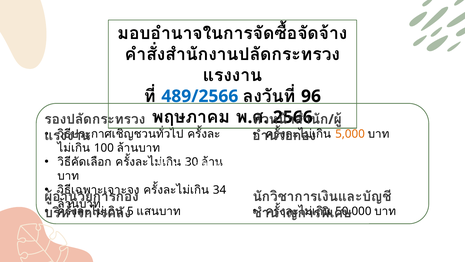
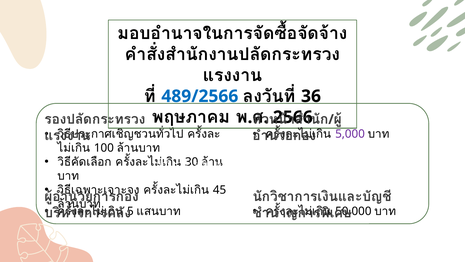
96: 96 -> 36
5,000 colour: orange -> purple
34: 34 -> 45
